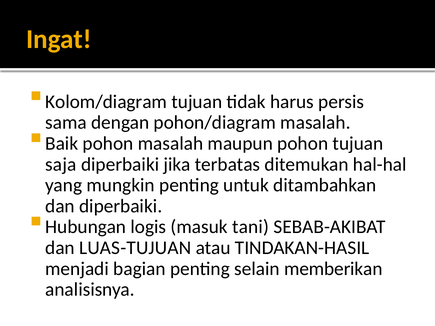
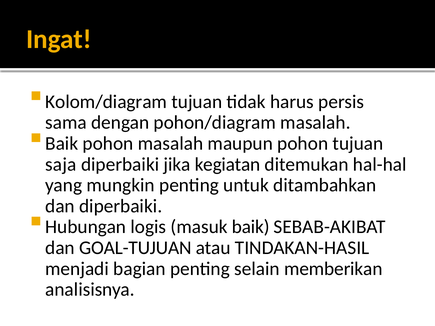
terbatas: terbatas -> kegiatan
masuk tani: tani -> baik
LUAS-TUJUAN: LUAS-TUJUAN -> GOAL-TUJUAN
